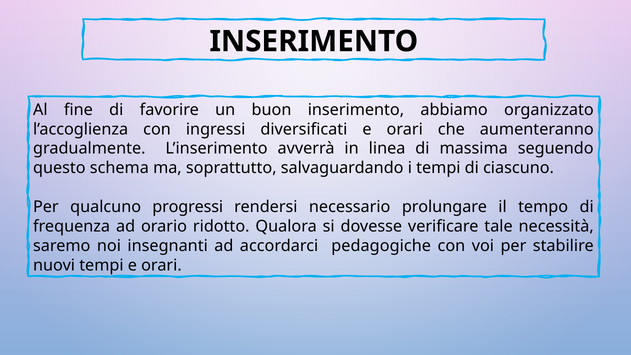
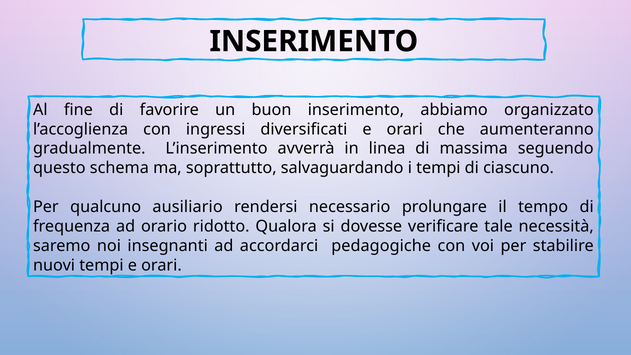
progressi: progressi -> ausiliario
